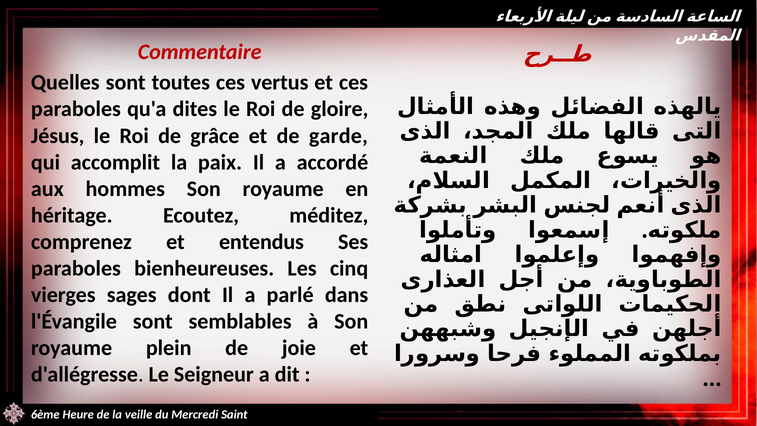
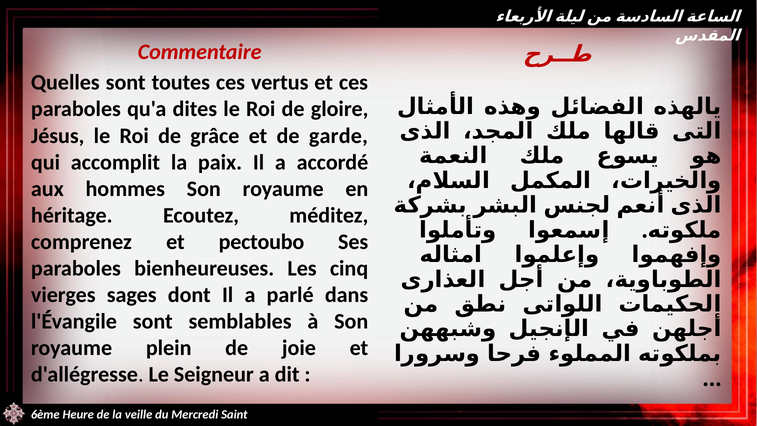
entendus: entendus -> pectoubo
